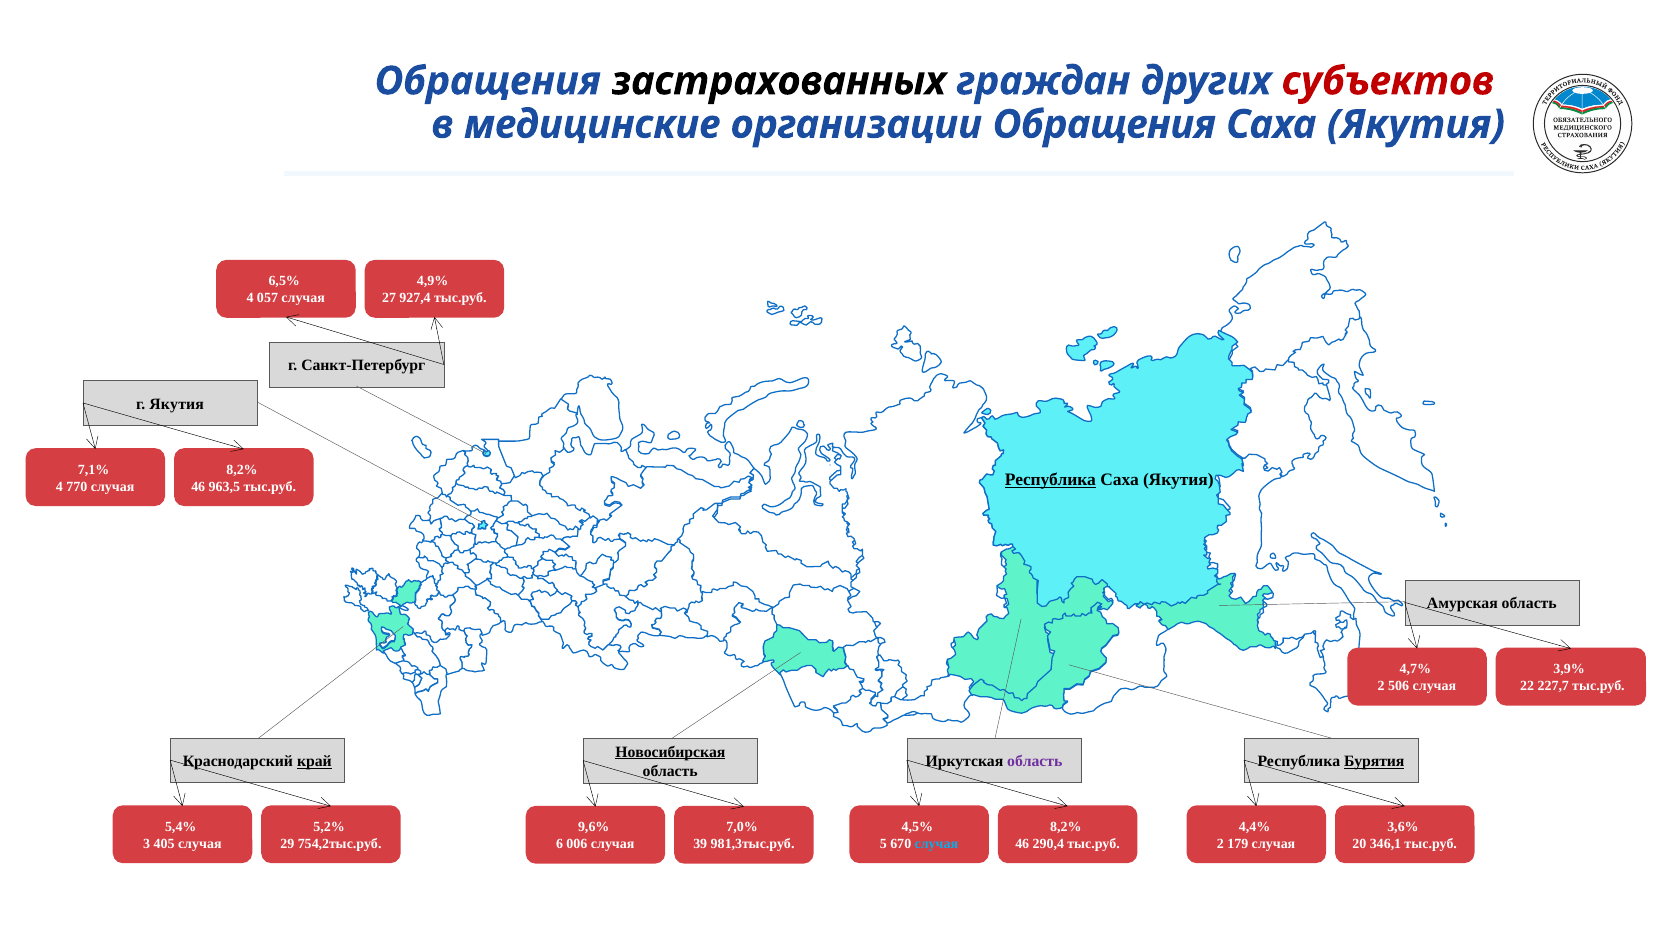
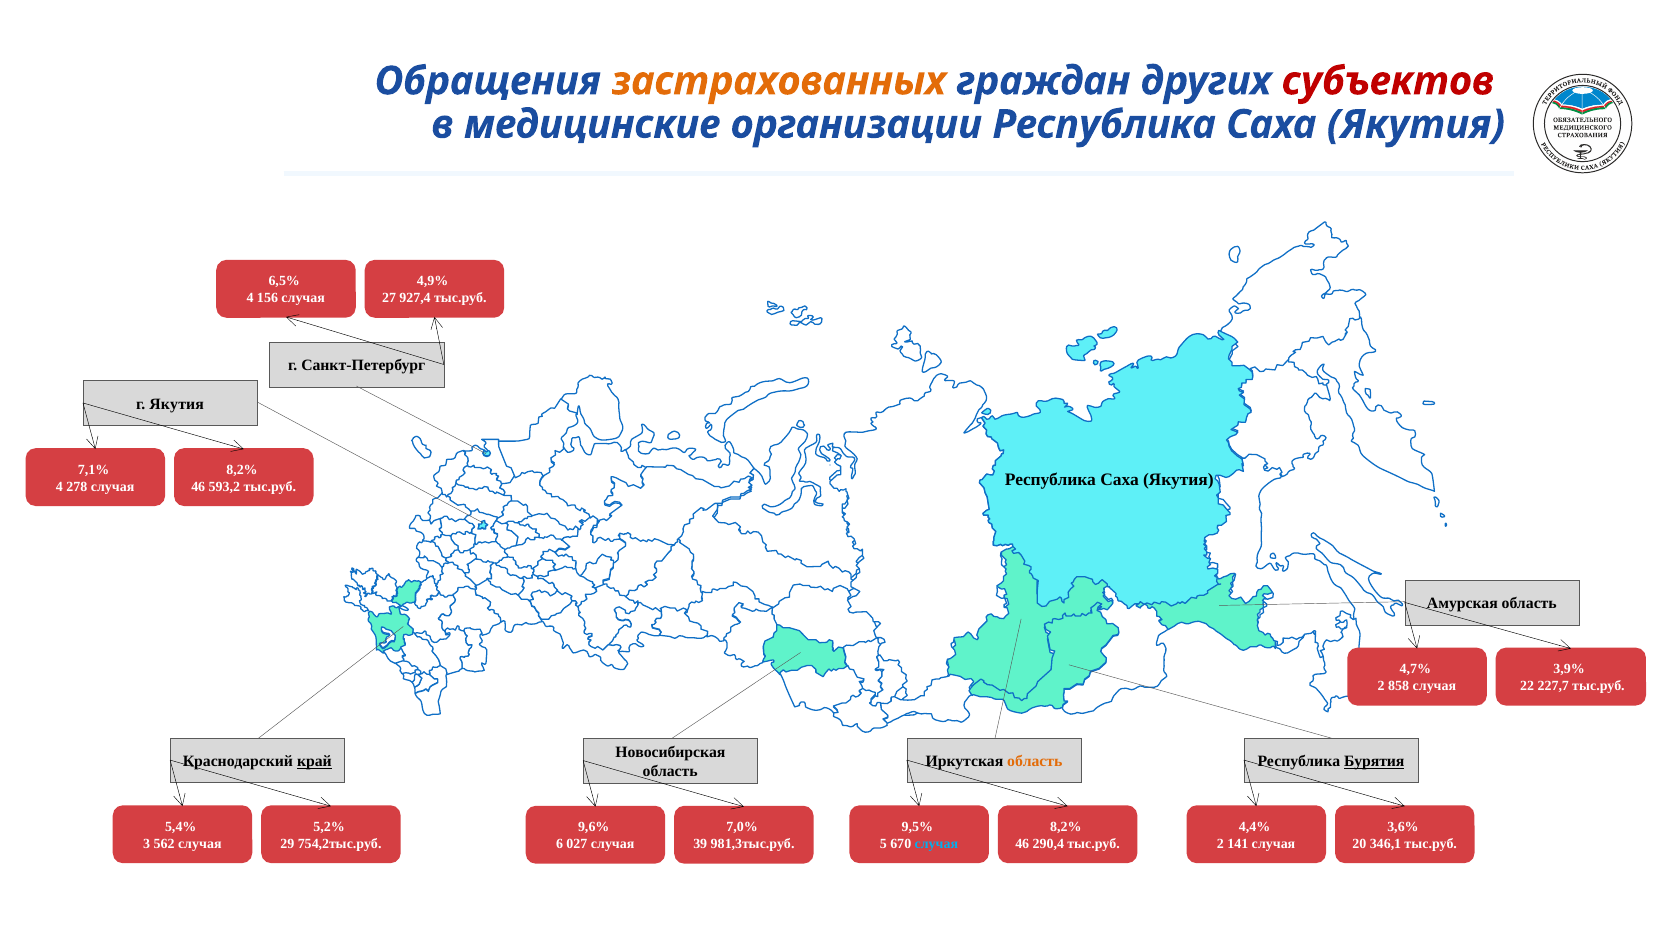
застрахованных colour: black -> orange
организации Обращения: Обращения -> Республика
057: 057 -> 156
Республика at (1050, 480) underline: present -> none
770: 770 -> 278
963,5: 963,5 -> 593,2
506: 506 -> 858
Новосибирская underline: present -> none
область at (1035, 761) colour: purple -> orange
4,5%: 4,5% -> 9,5%
405: 405 -> 562
179: 179 -> 141
006: 006 -> 027
